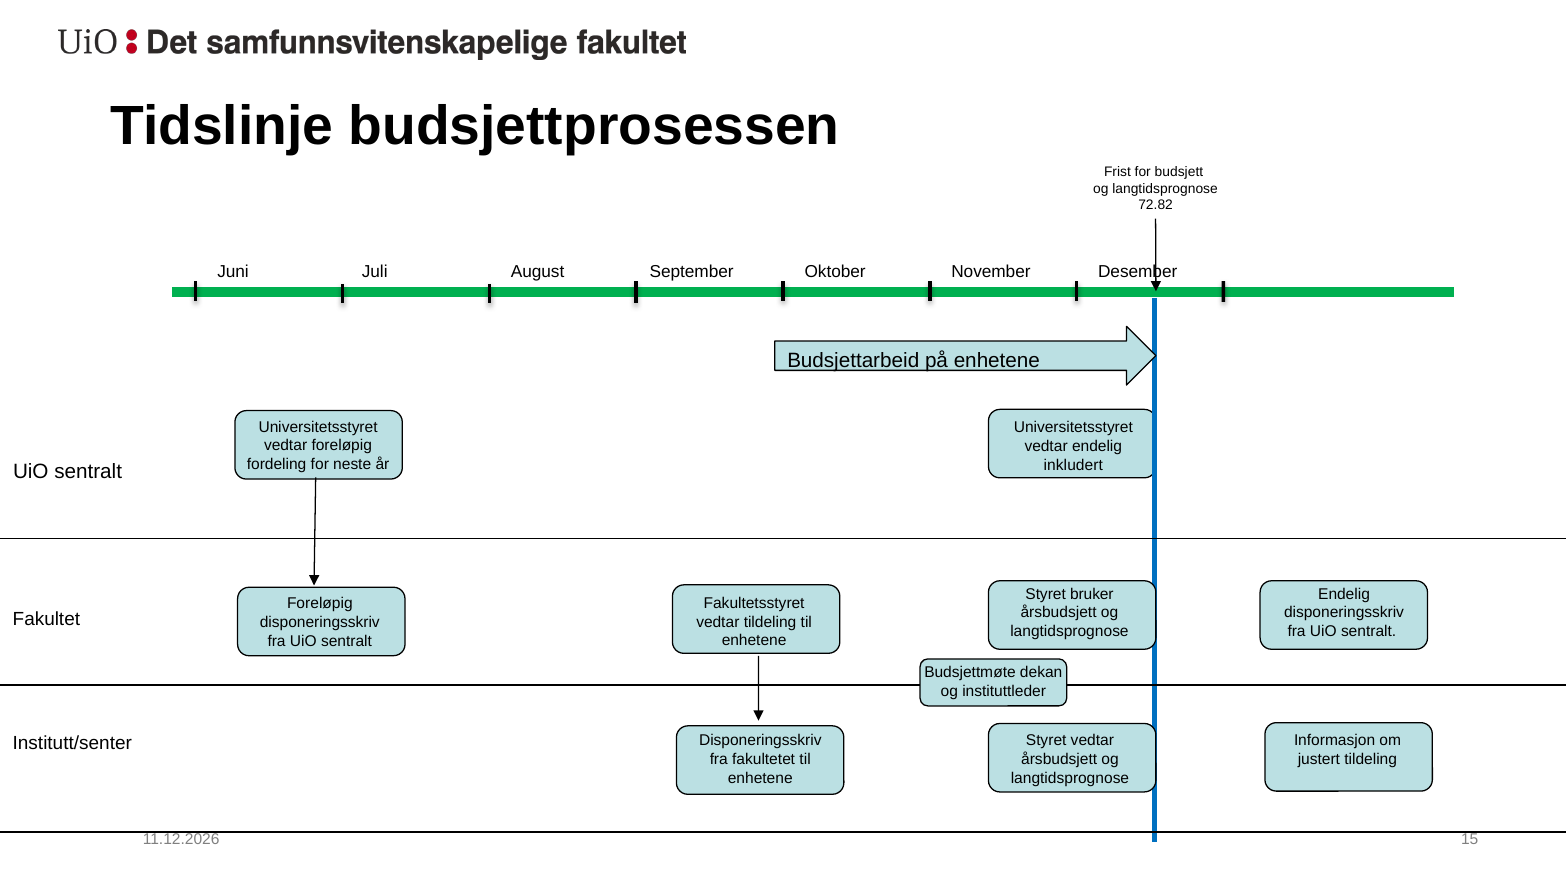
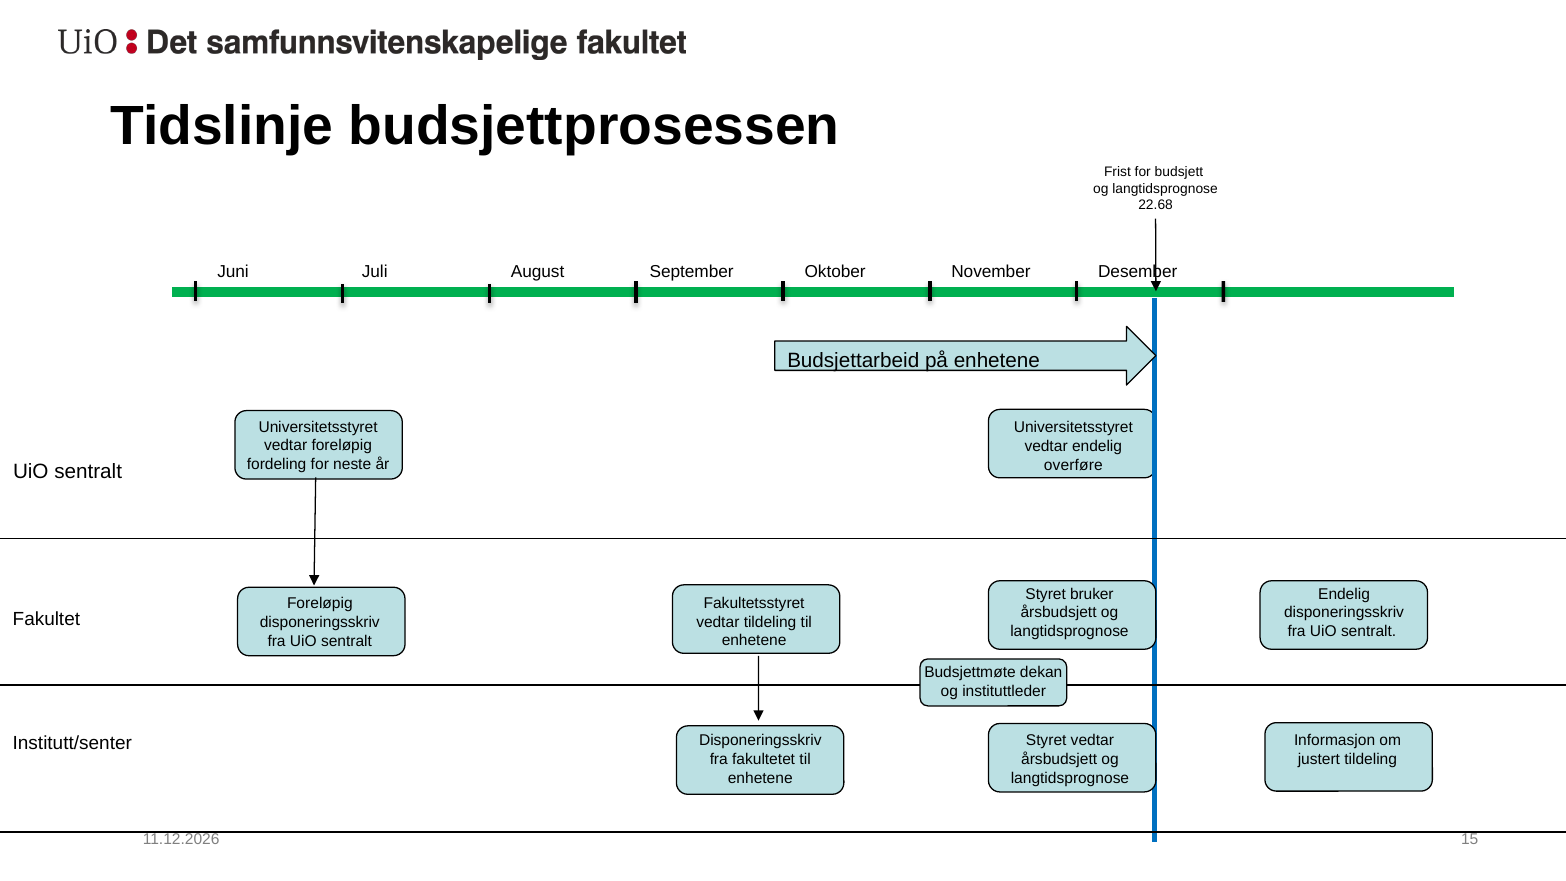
72.82: 72.82 -> 22.68
inkludert: inkludert -> overføre
